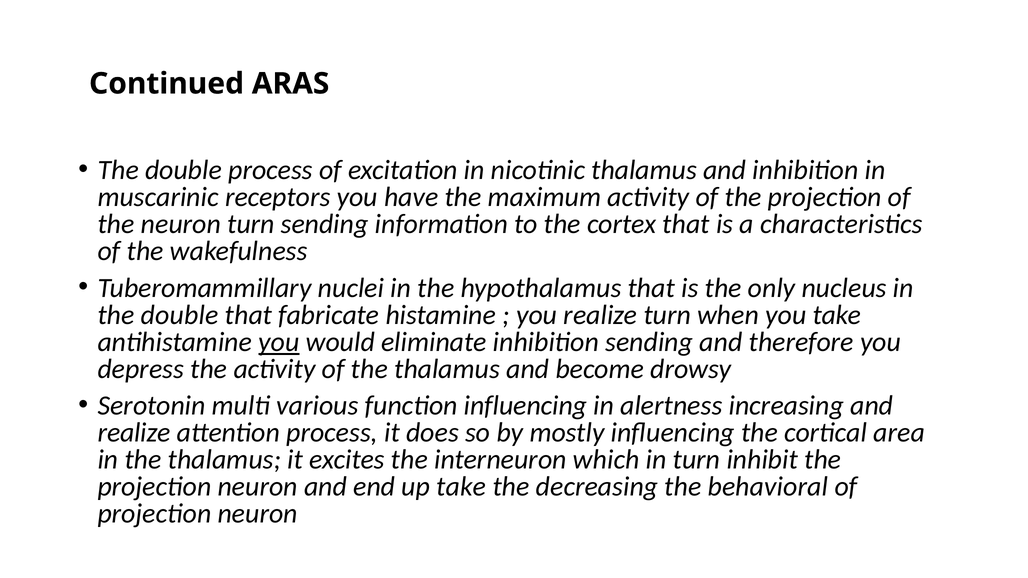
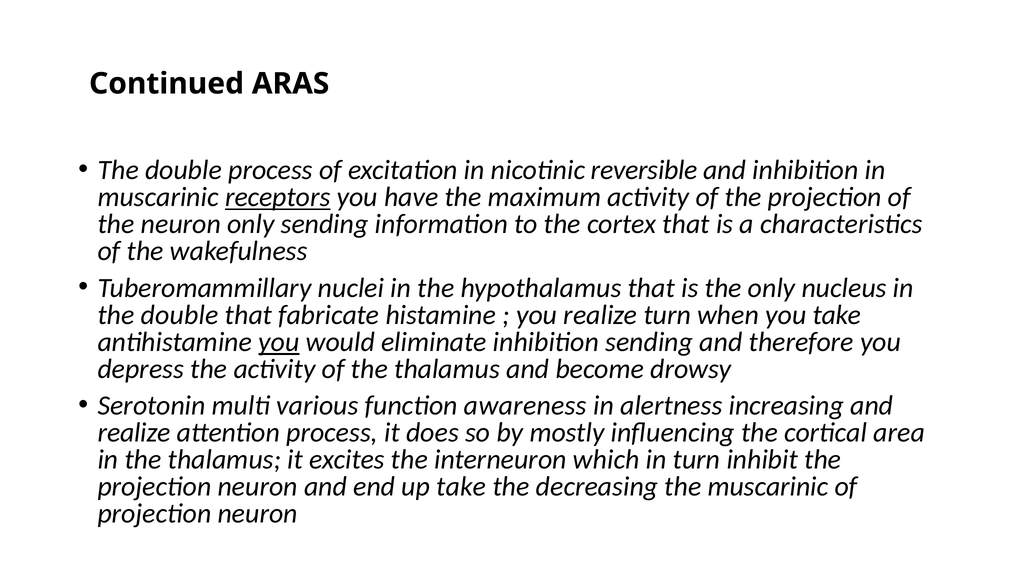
nicotinic thalamus: thalamus -> reversible
receptors underline: none -> present
neuron turn: turn -> only
function influencing: influencing -> awareness
the behavioral: behavioral -> muscarinic
